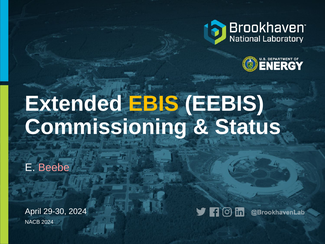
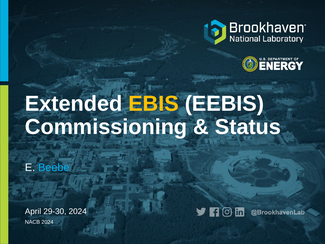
Beebe colour: pink -> light blue
